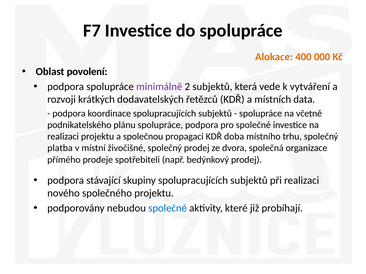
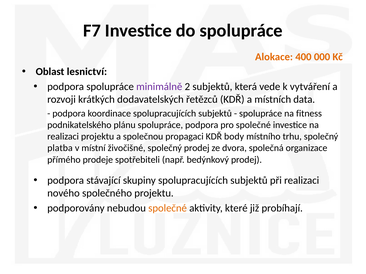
povolení: povolení -> lesnictví
včetně: včetně -> fitness
doba: doba -> body
společné at (168, 208) colour: blue -> orange
